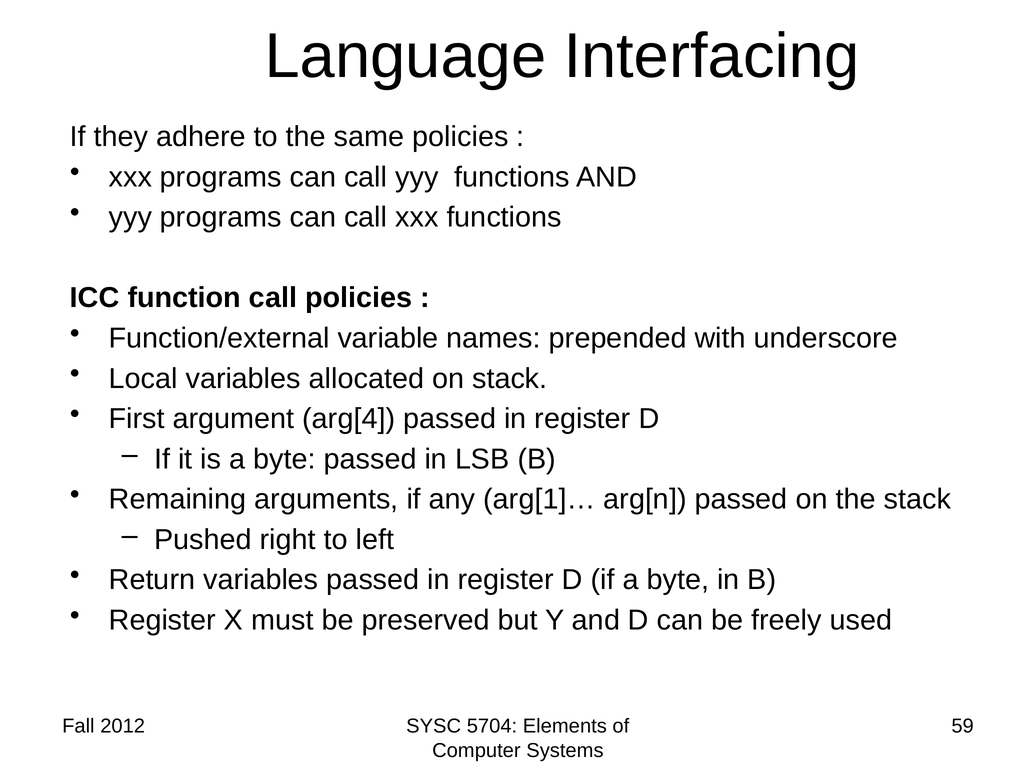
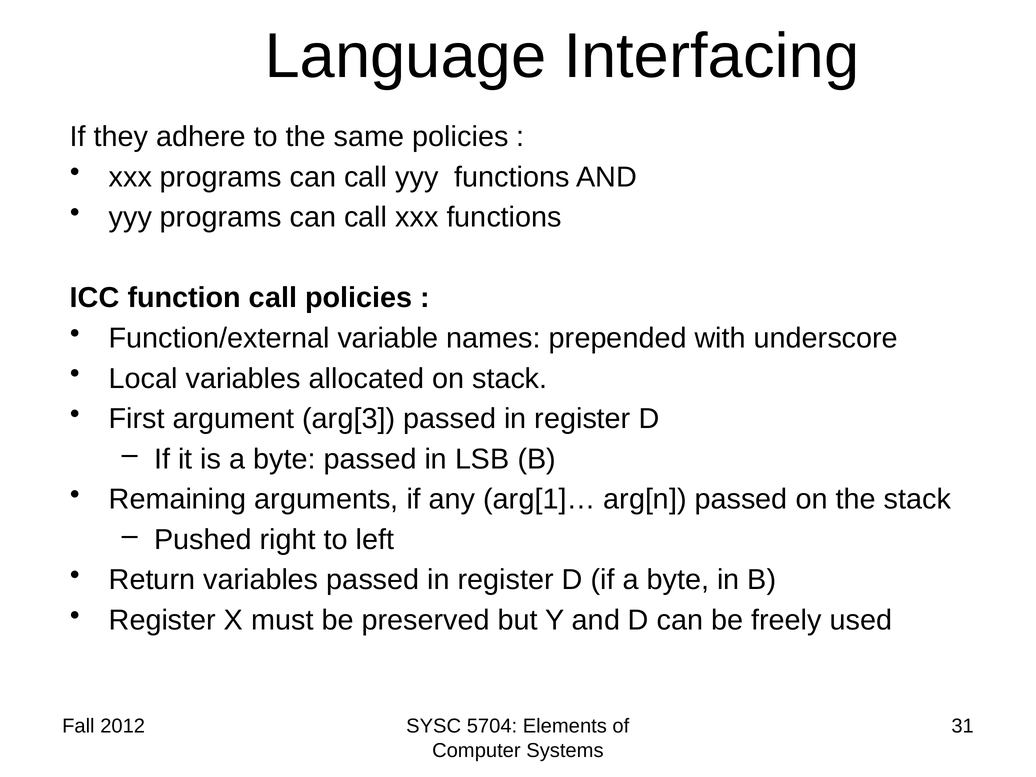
arg[4: arg[4 -> arg[3
59: 59 -> 31
